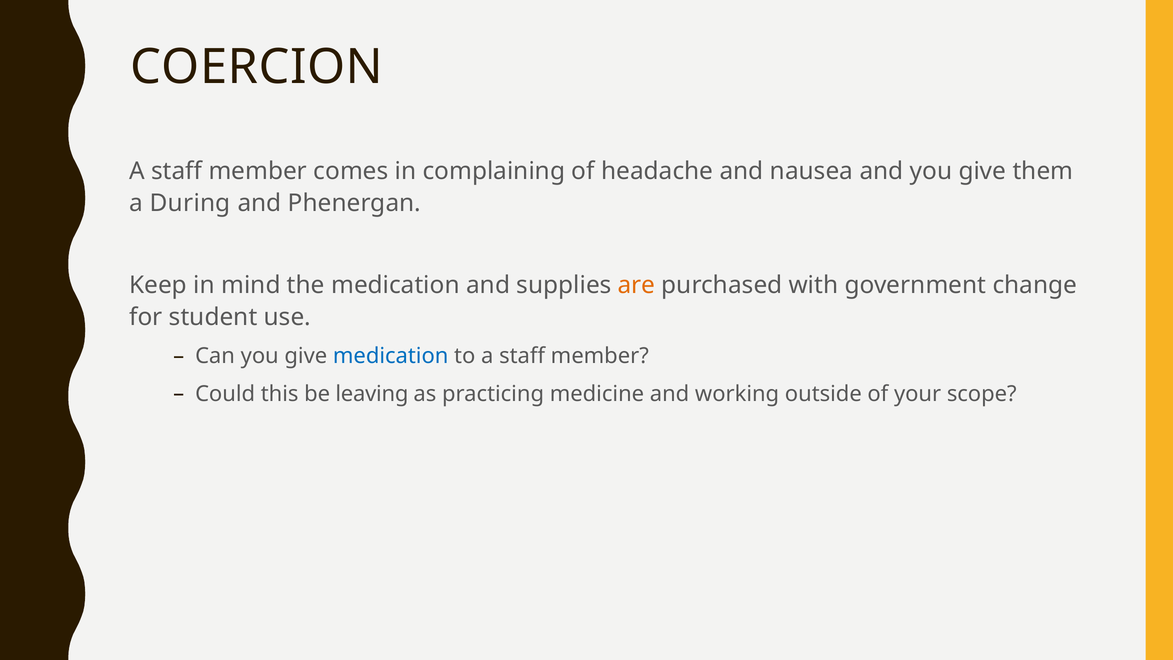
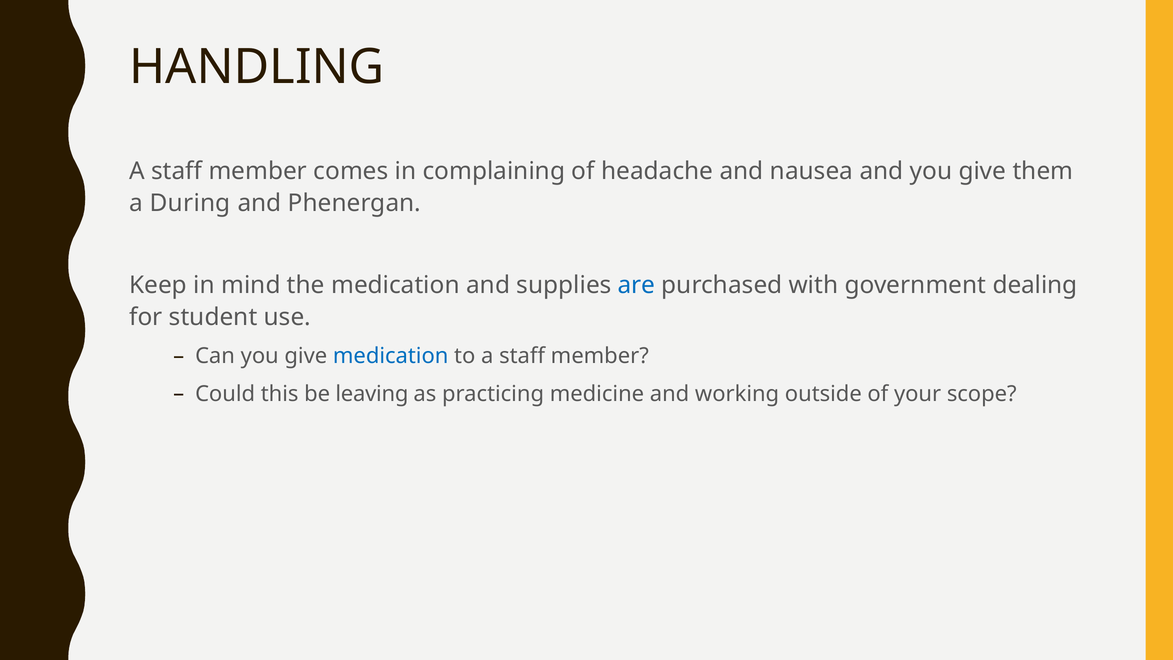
COERCION: COERCION -> HANDLING
are colour: orange -> blue
change: change -> dealing
